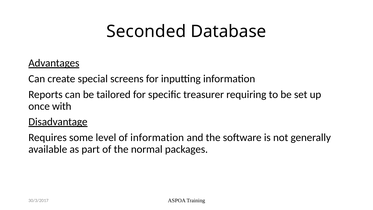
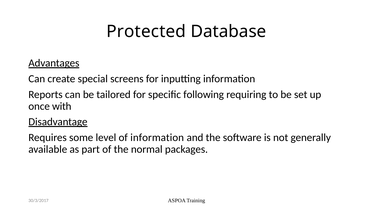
Seconded: Seconded -> Protected
treasurer: treasurer -> following
